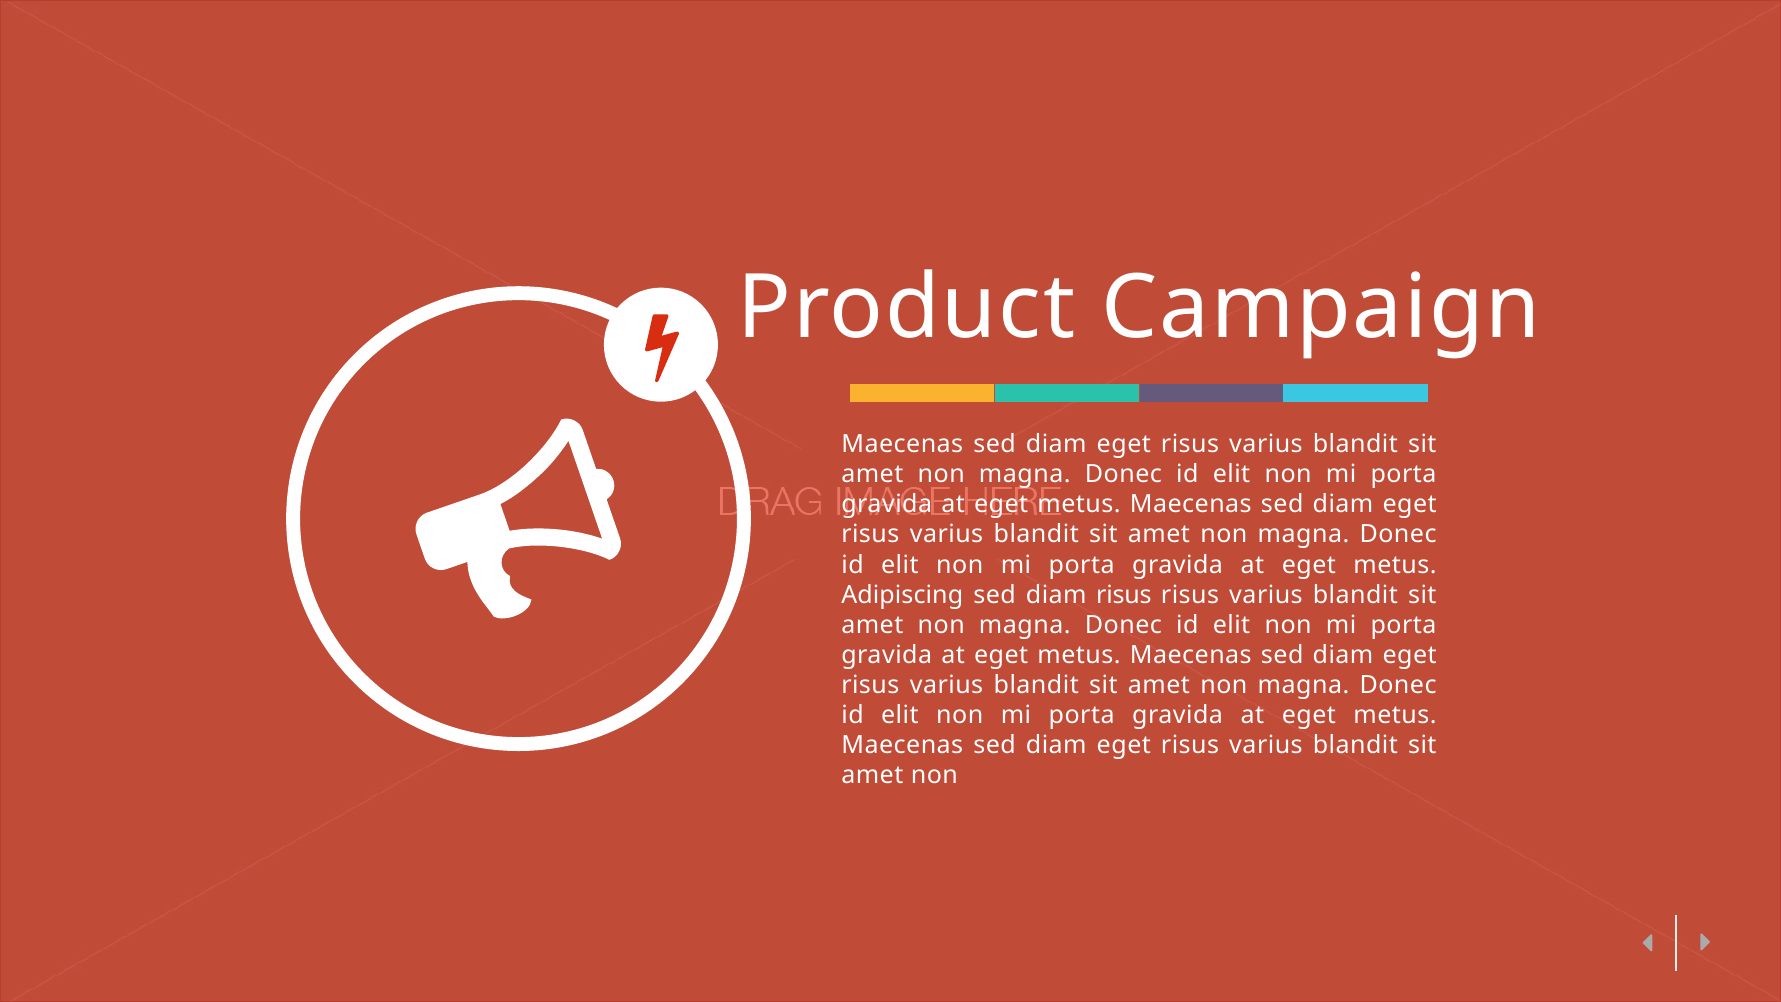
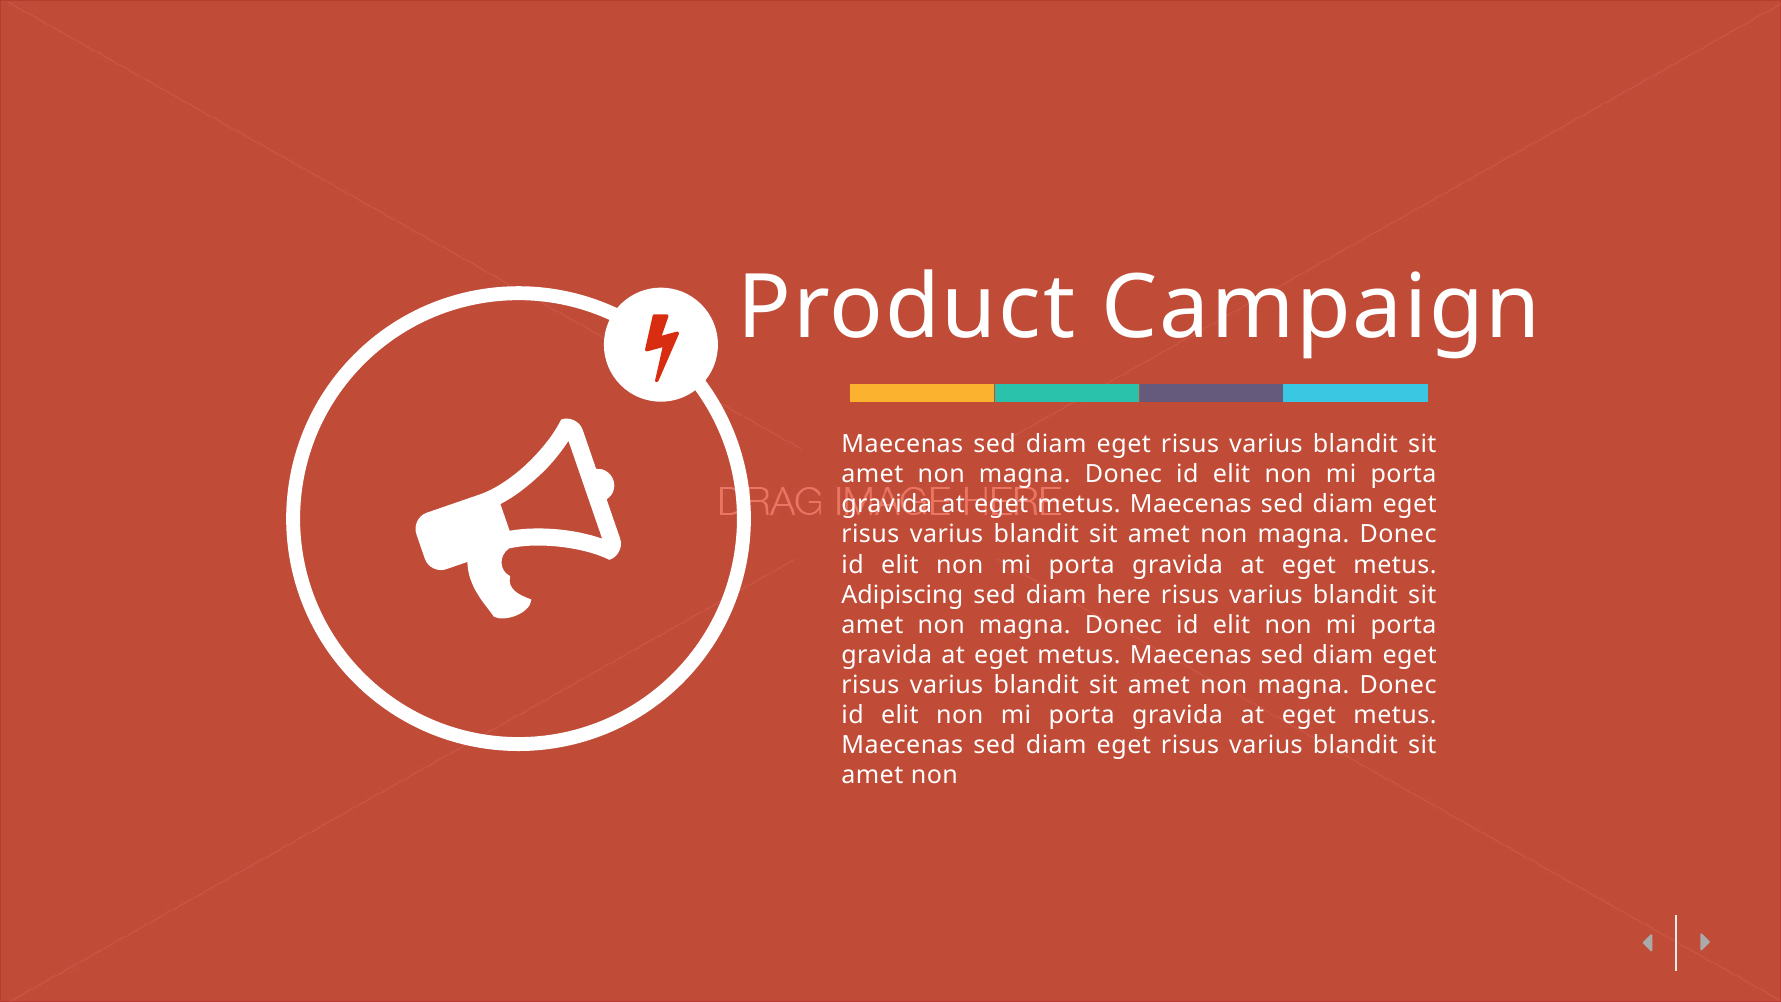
diam risus: risus -> here
